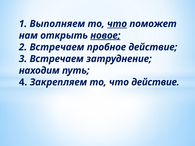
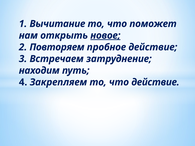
Выполняем: Выполняем -> Вычитание
что at (117, 24) underline: present -> none
2 Встречаем: Встречаем -> Повторяем
